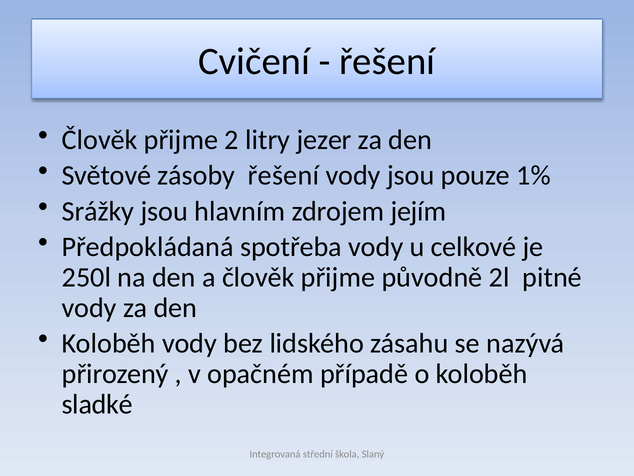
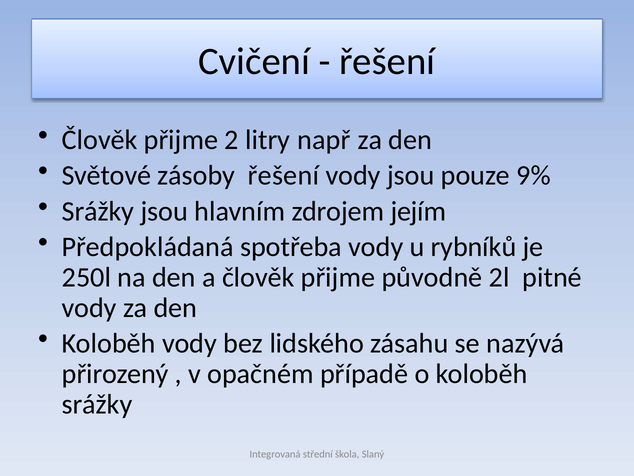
jezer: jezer -> např
1%: 1% -> 9%
celkové: celkové -> rybníků
sladké at (97, 404): sladké -> srážky
